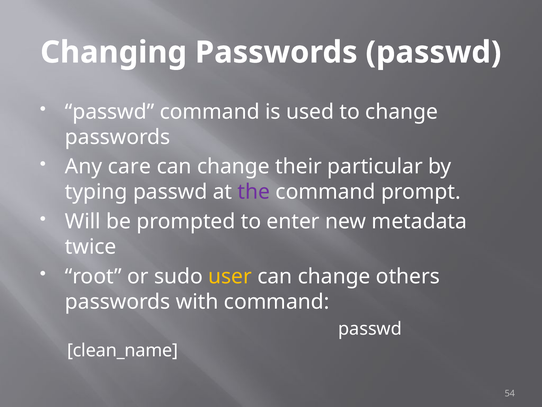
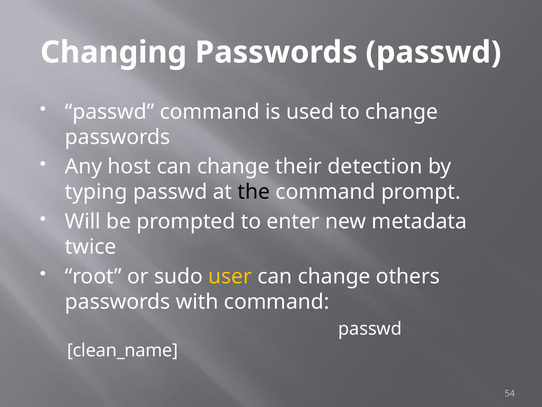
care: care -> host
particular: particular -> detection
the colour: purple -> black
